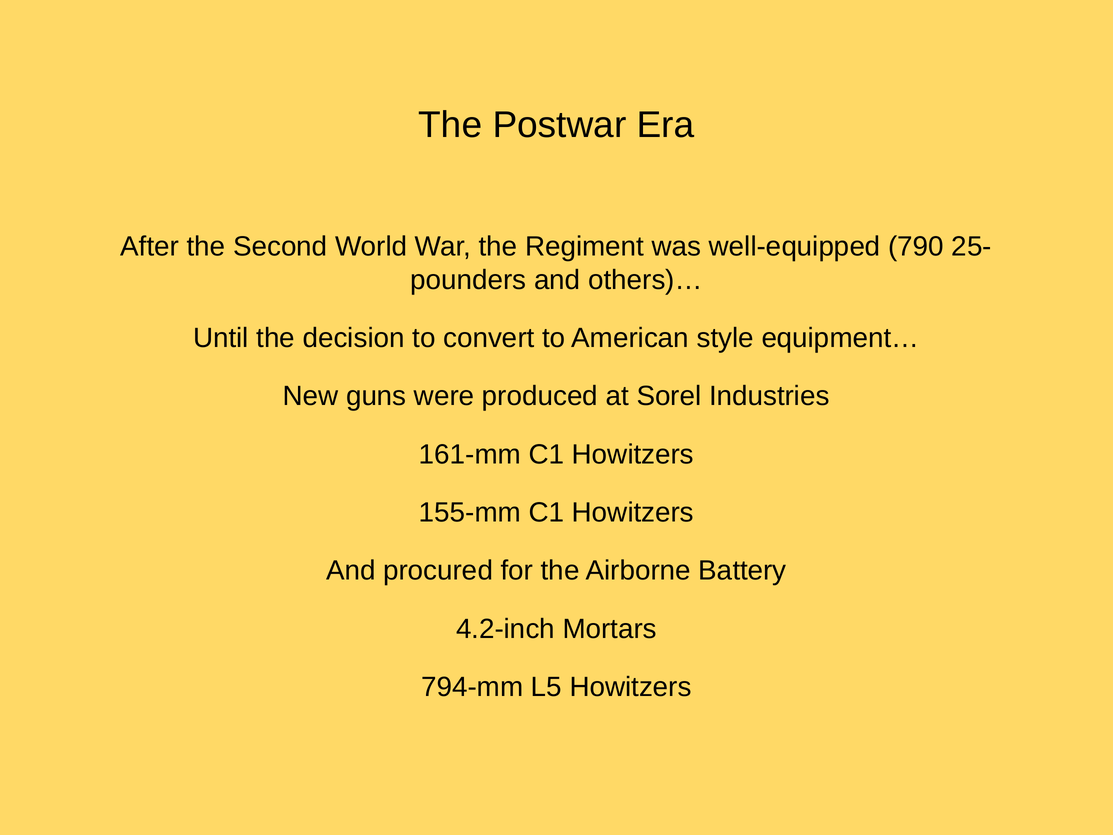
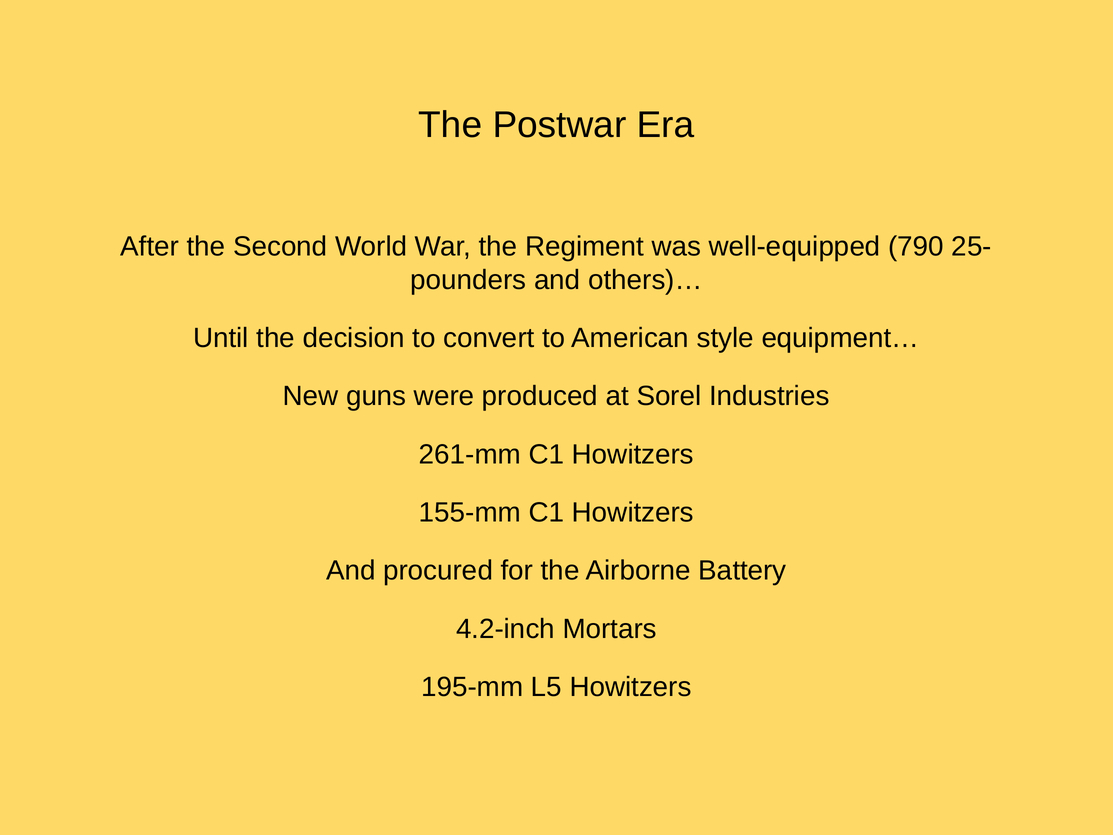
161-mm: 161-mm -> 261-mm
794-mm: 794-mm -> 195-mm
